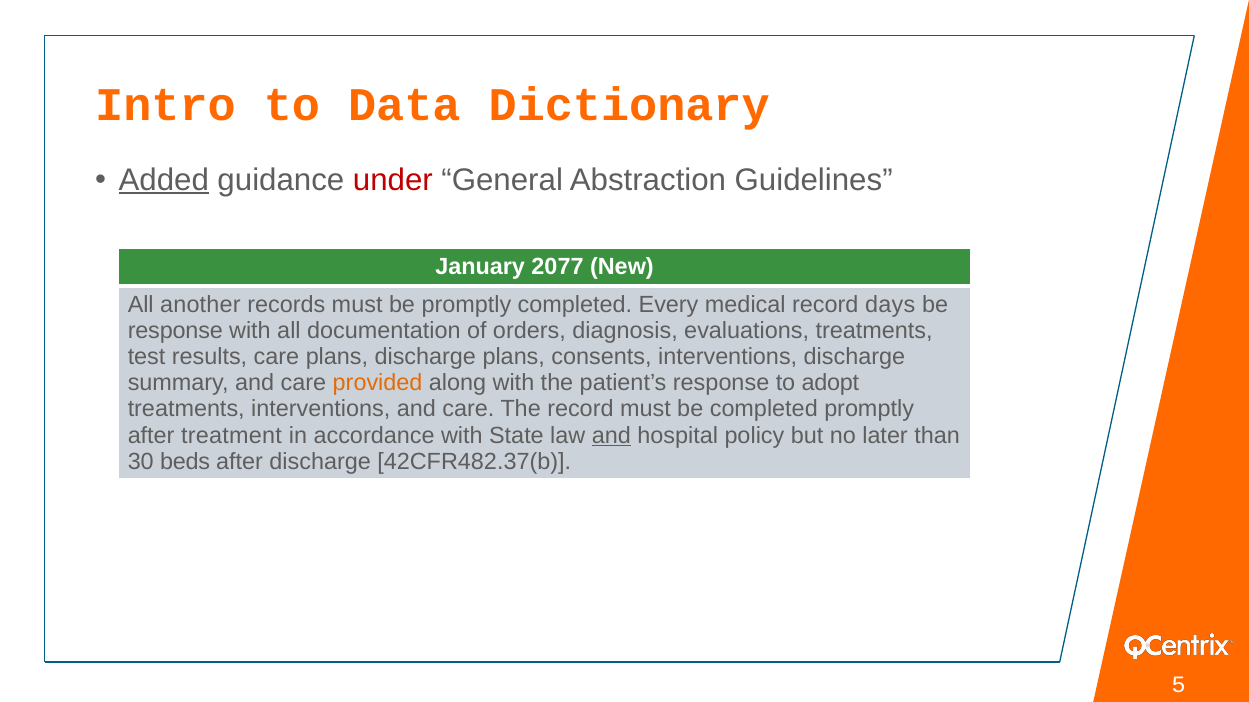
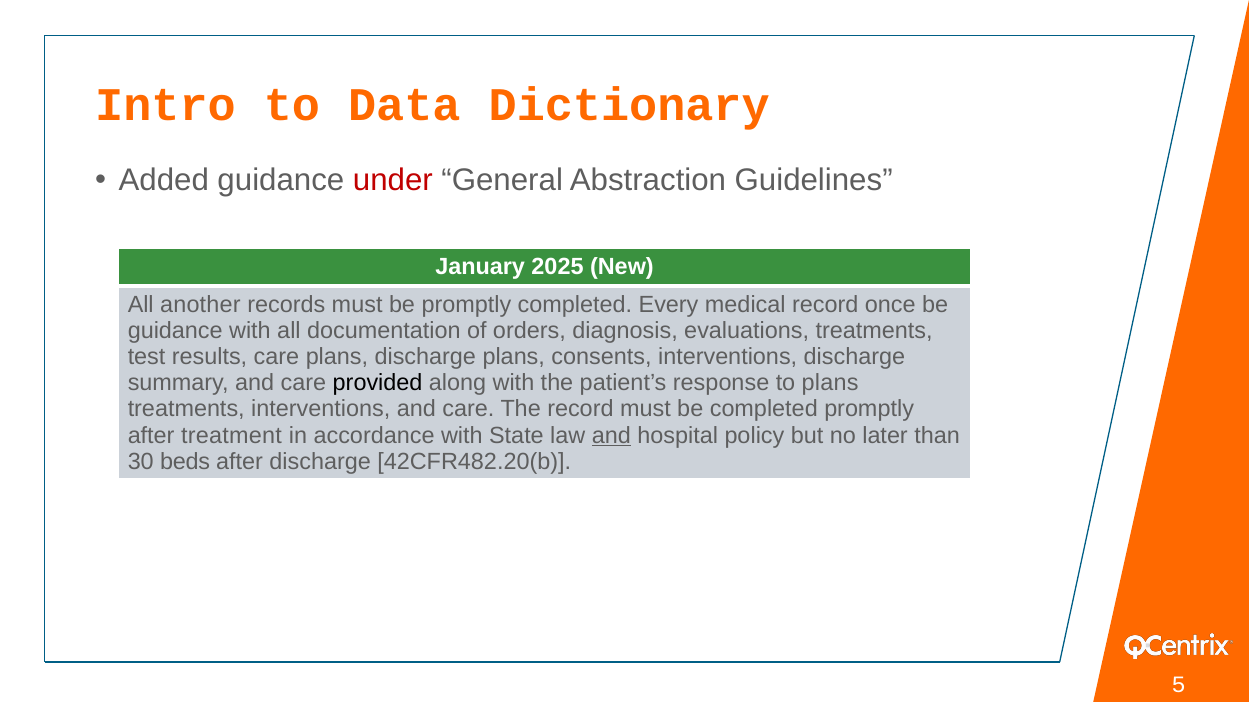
Added underline: present -> none
2077: 2077 -> 2025
days: days -> once
response at (175, 331): response -> guidance
provided colour: orange -> black
to adopt: adopt -> plans
42CFR482.37(b: 42CFR482.37(b -> 42CFR482.20(b
